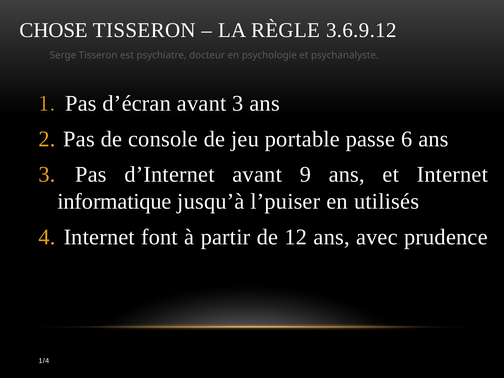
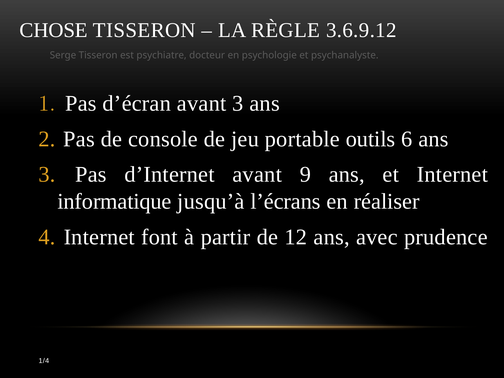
passe: passe -> outils
l’puiser: l’puiser -> l’écrans
utilisés: utilisés -> réaliser
